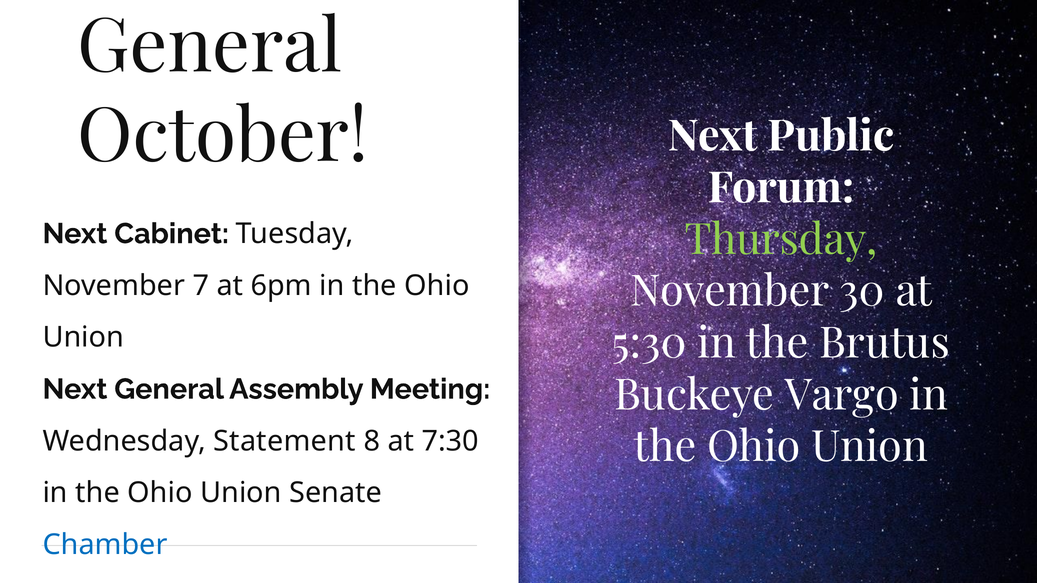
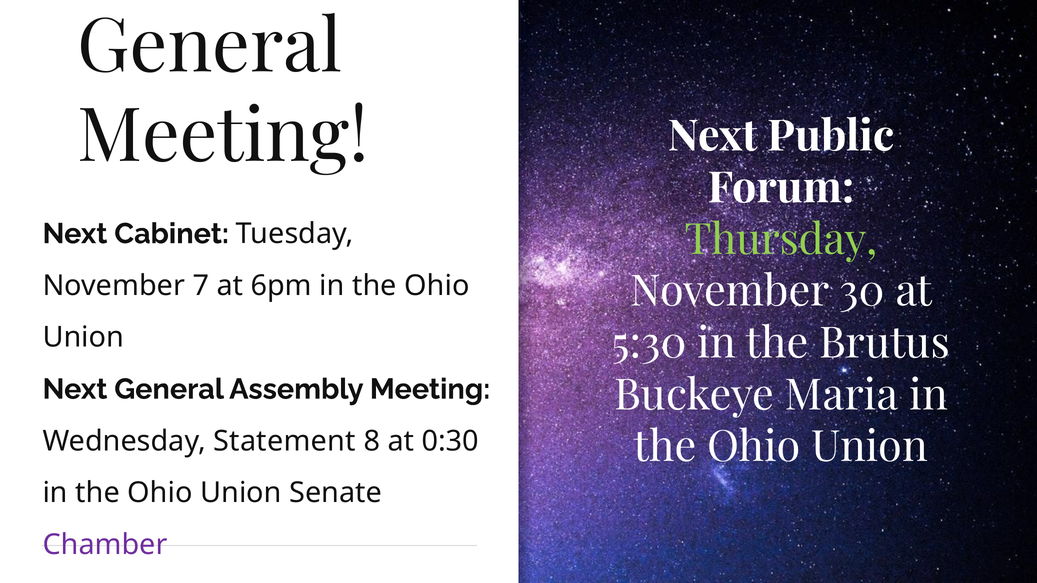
October at (223, 137): October -> Meeting
Vargo: Vargo -> Maria
7:30: 7:30 -> 0:30
Chamber colour: blue -> purple
